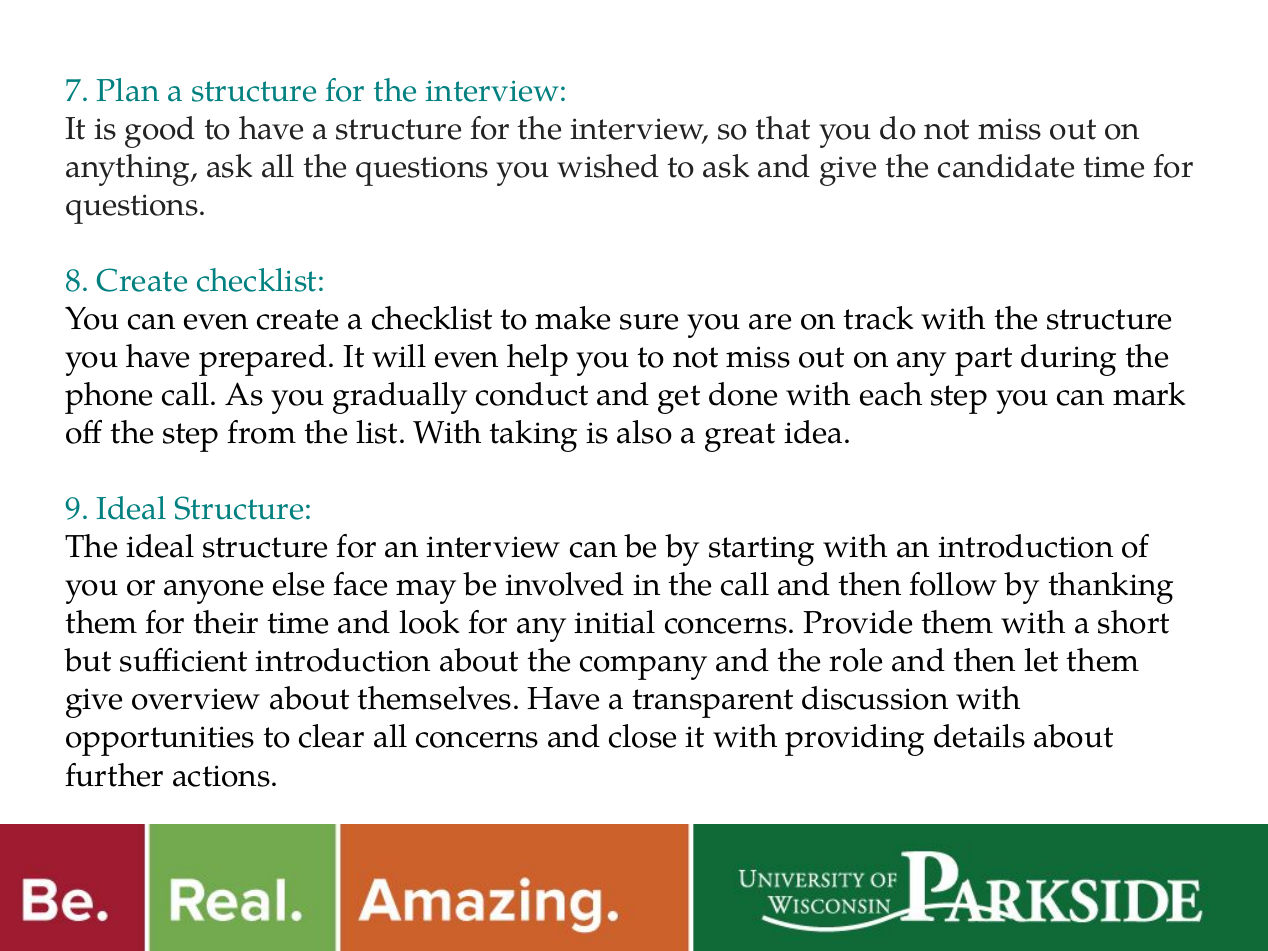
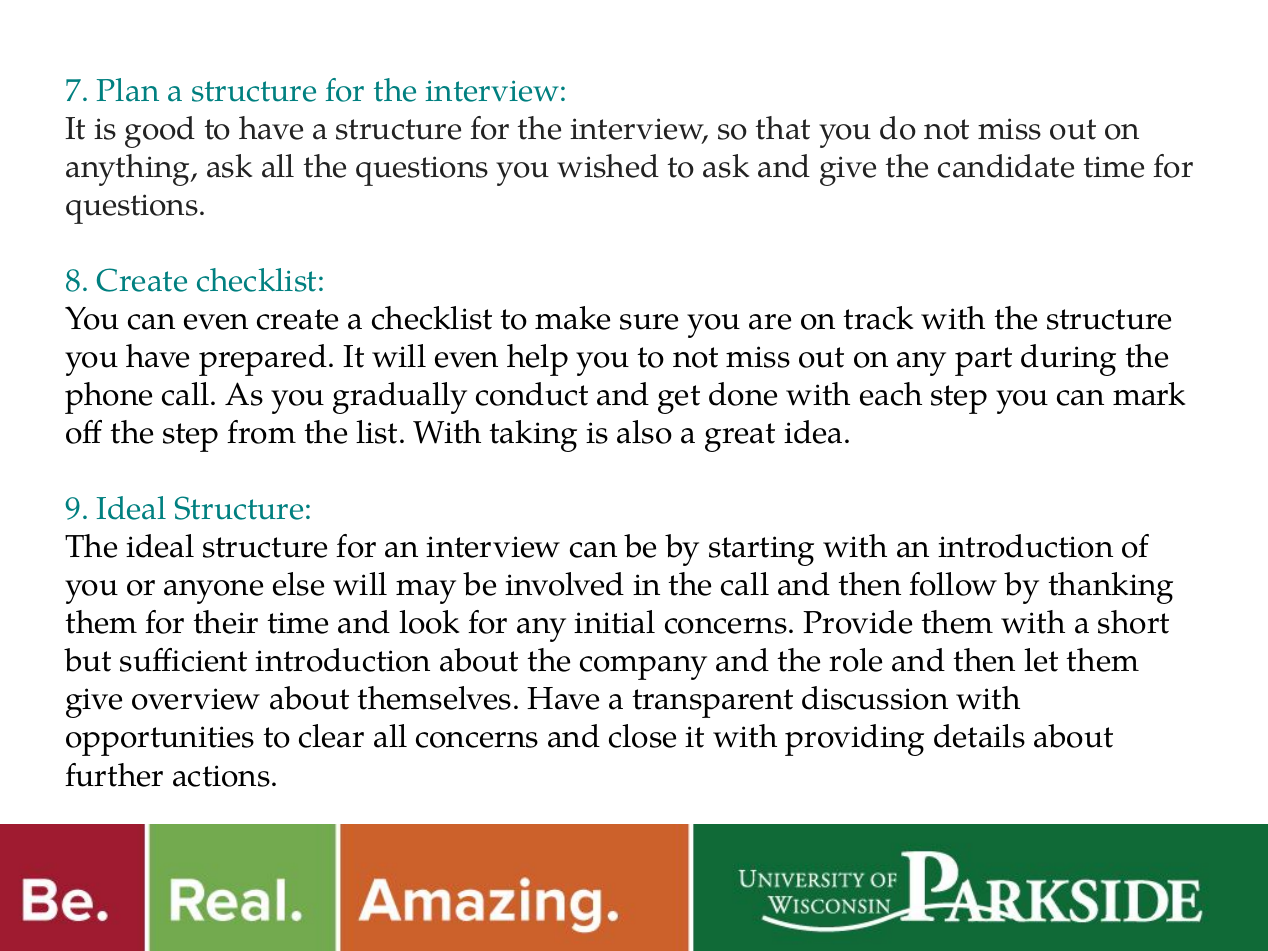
else face: face -> will
